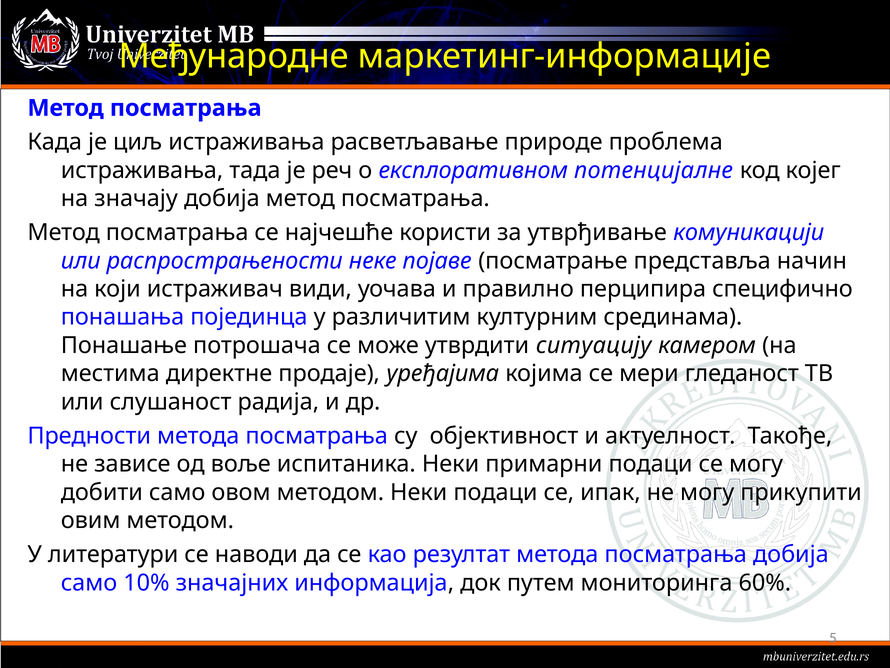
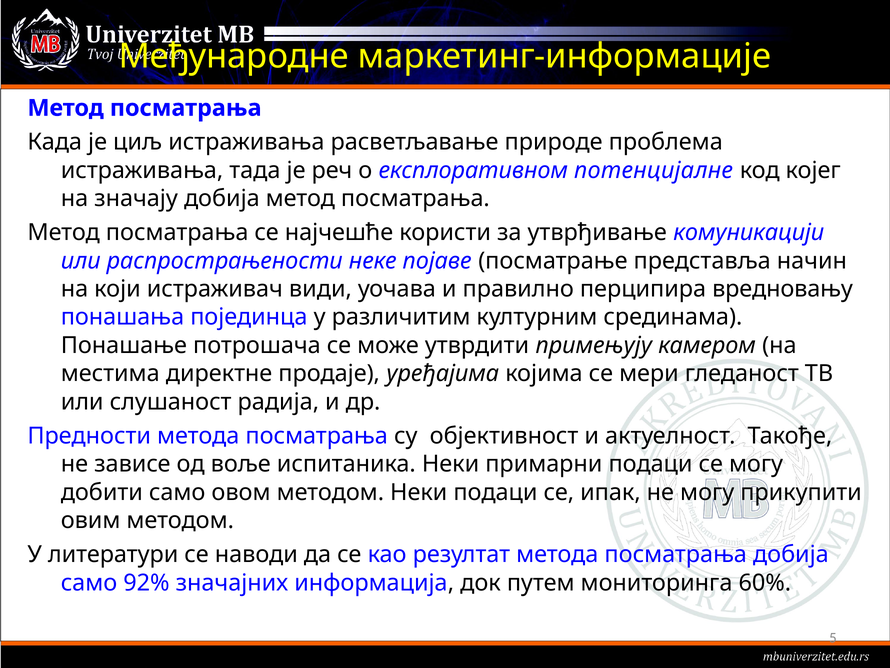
специфично: специфично -> вредновању
ситуацију: ситуацију -> примењују
10%: 10% -> 92%
